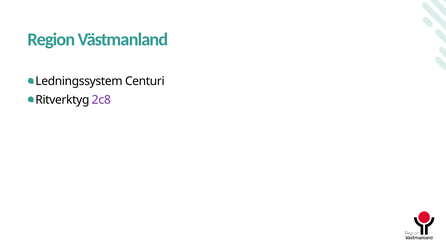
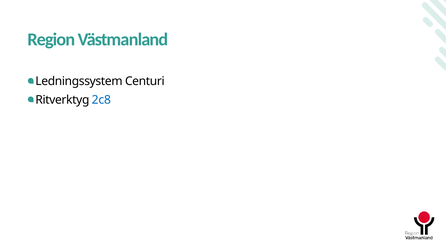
2c8 colour: purple -> blue
